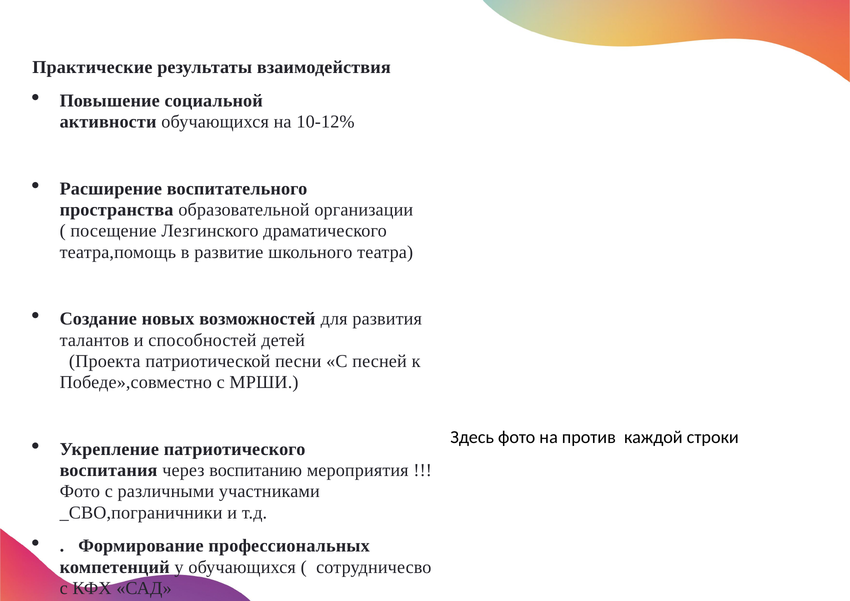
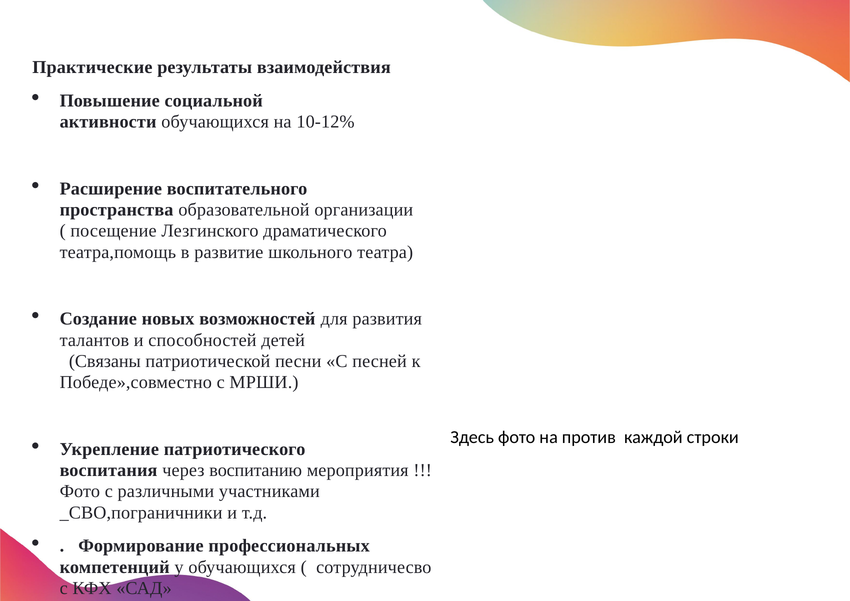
Проекта: Проекта -> Связаны
